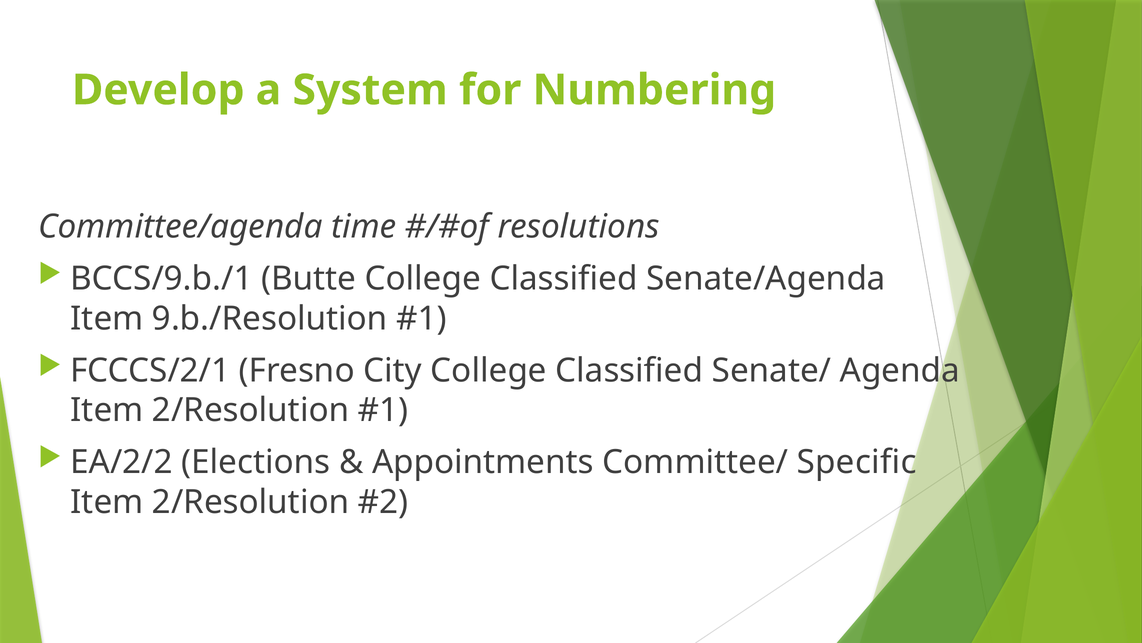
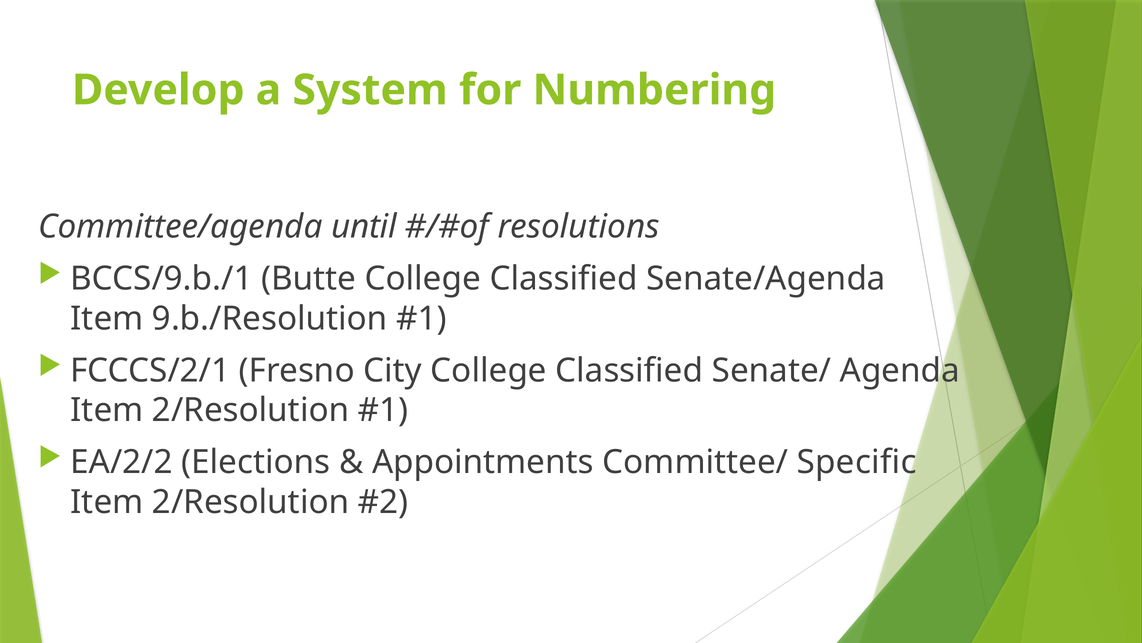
time: time -> until
